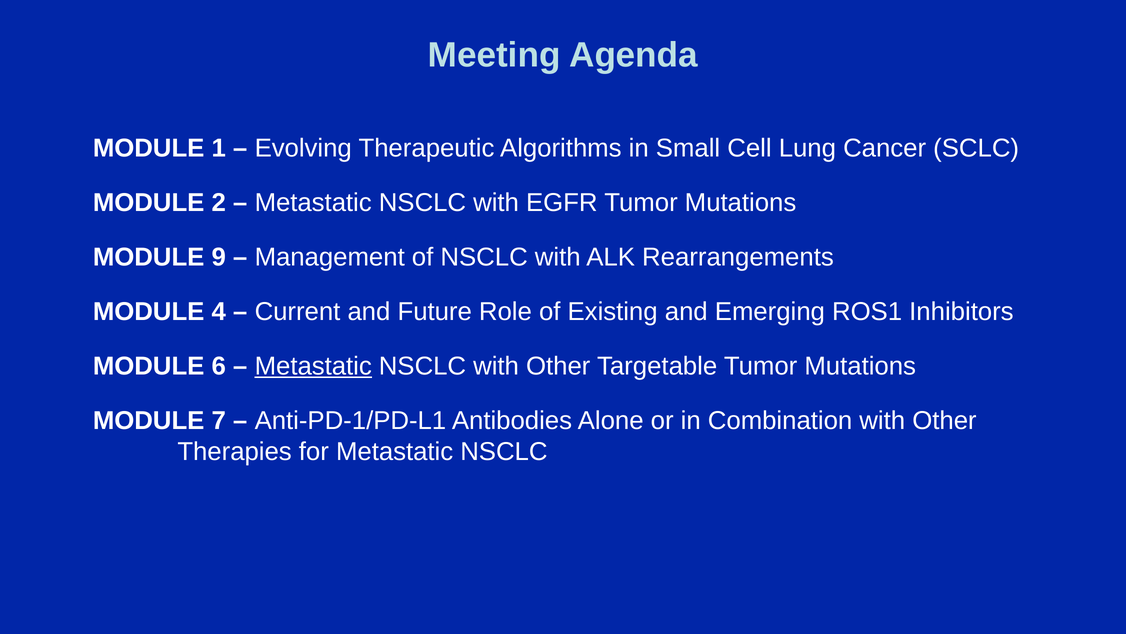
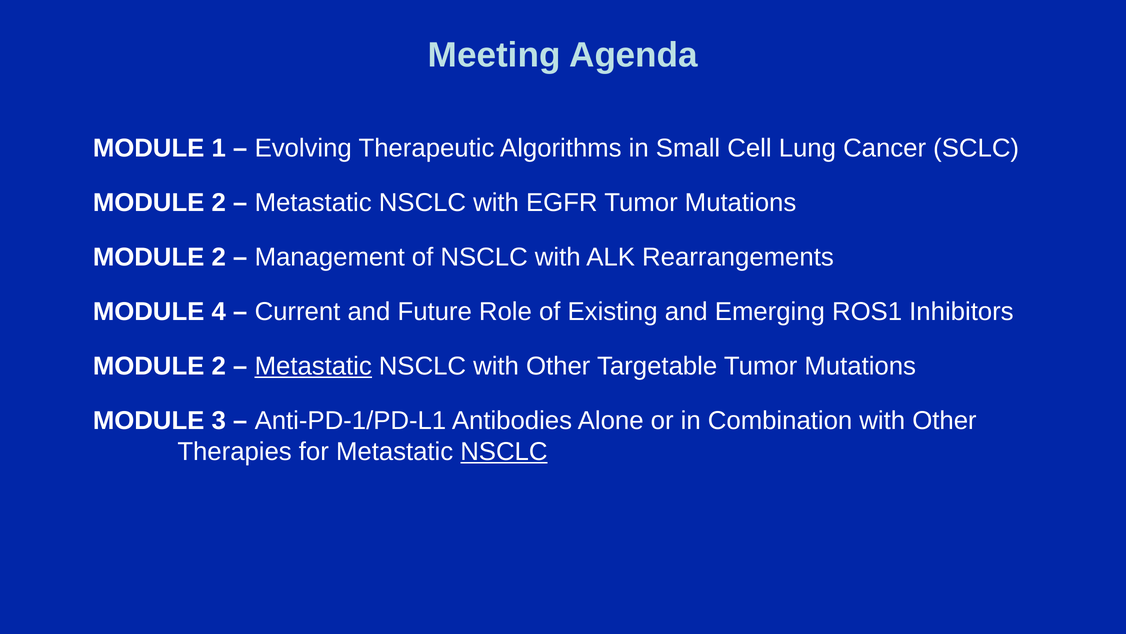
9 at (219, 257): 9 -> 2
6 at (219, 366): 6 -> 2
7: 7 -> 3
NSCLC at (504, 451) underline: none -> present
